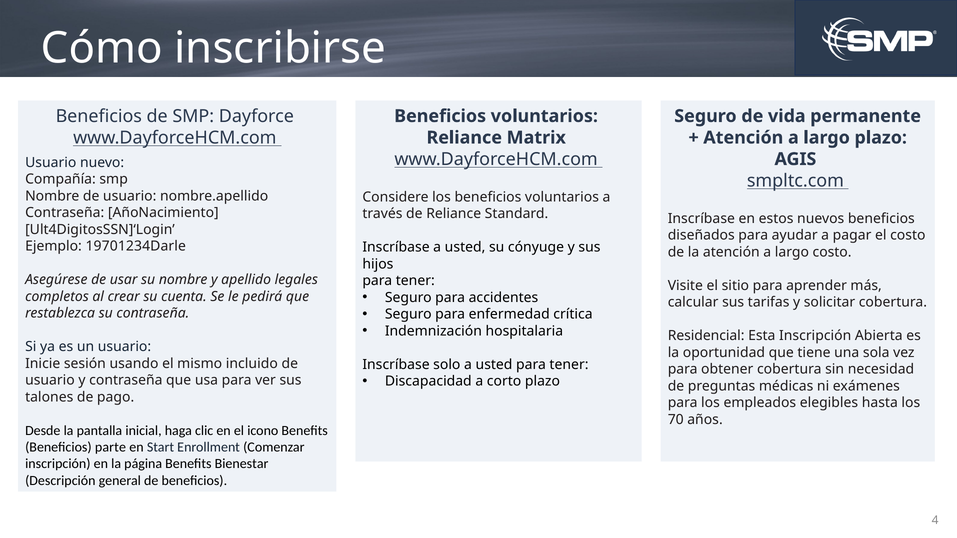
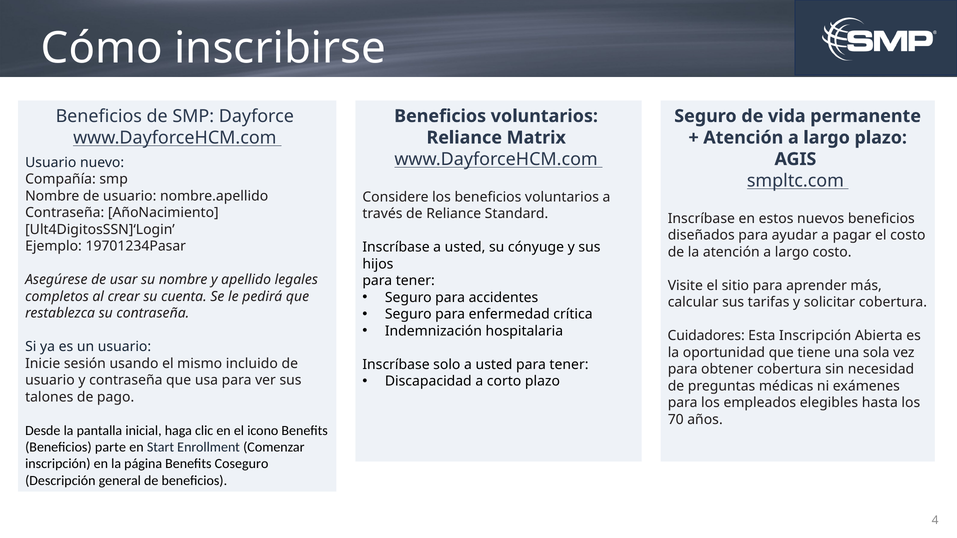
19701234Darle: 19701234Darle -> 19701234Pasar
Residencial: Residencial -> Cuidadores
Bienestar: Bienestar -> Coseguro
